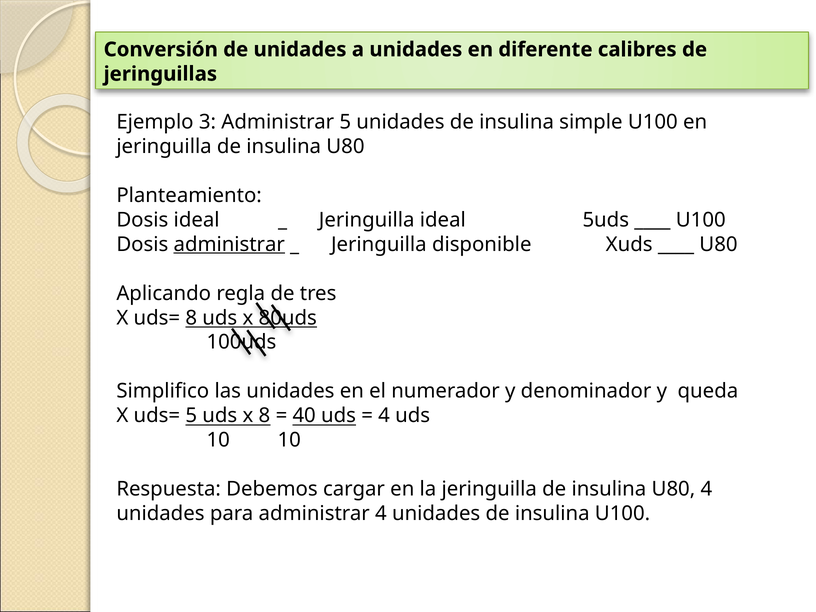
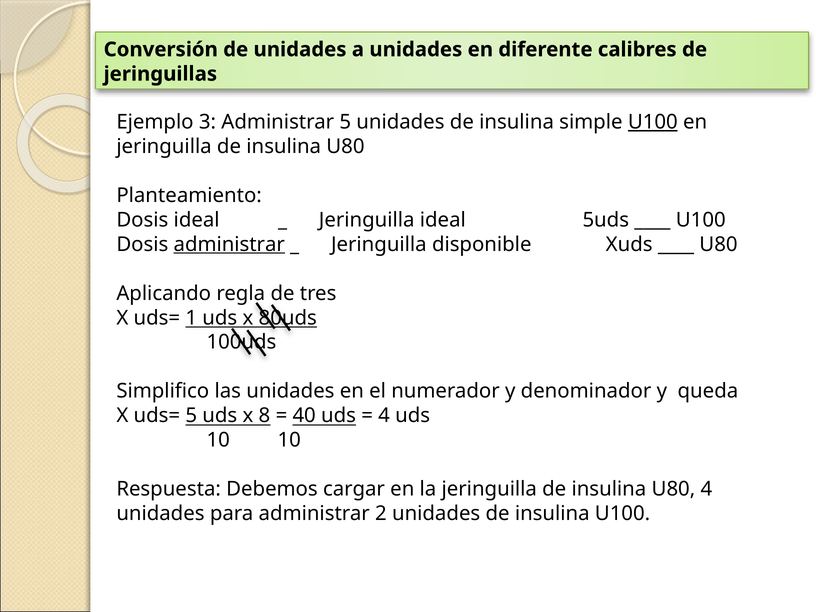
U100 at (653, 122) underline: none -> present
uds= 8: 8 -> 1
administrar 4: 4 -> 2
